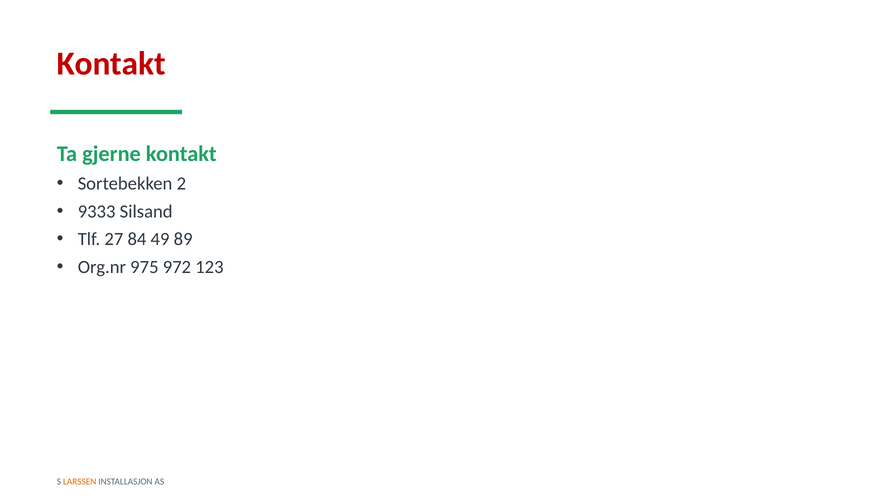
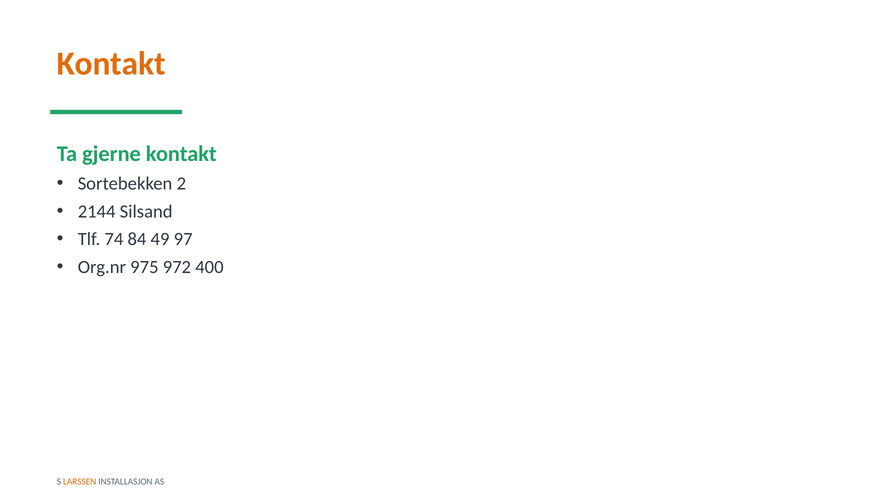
Kontakt at (111, 64) colour: red -> orange
9333: 9333 -> 2144
27: 27 -> 74
89: 89 -> 97
123: 123 -> 400
